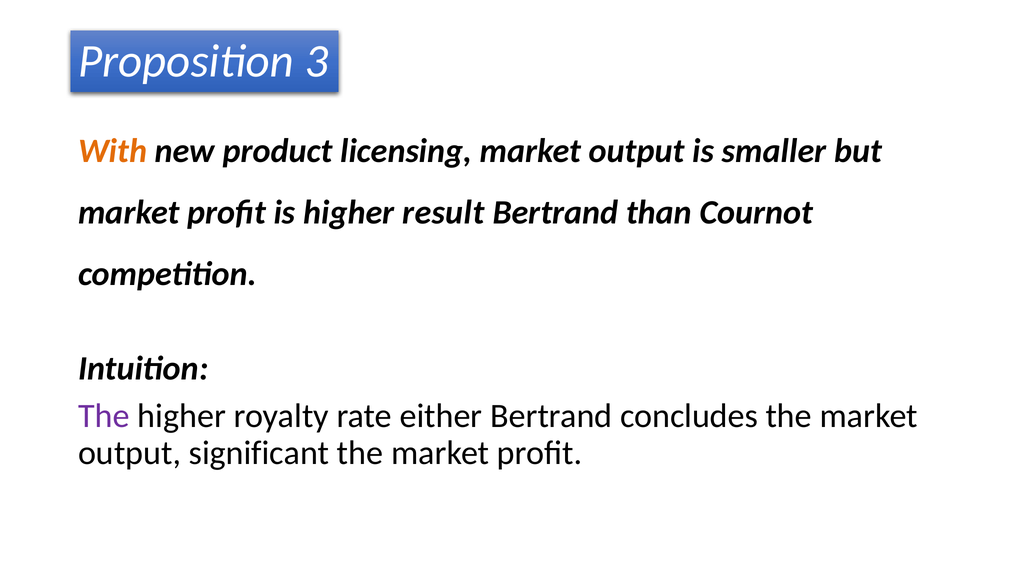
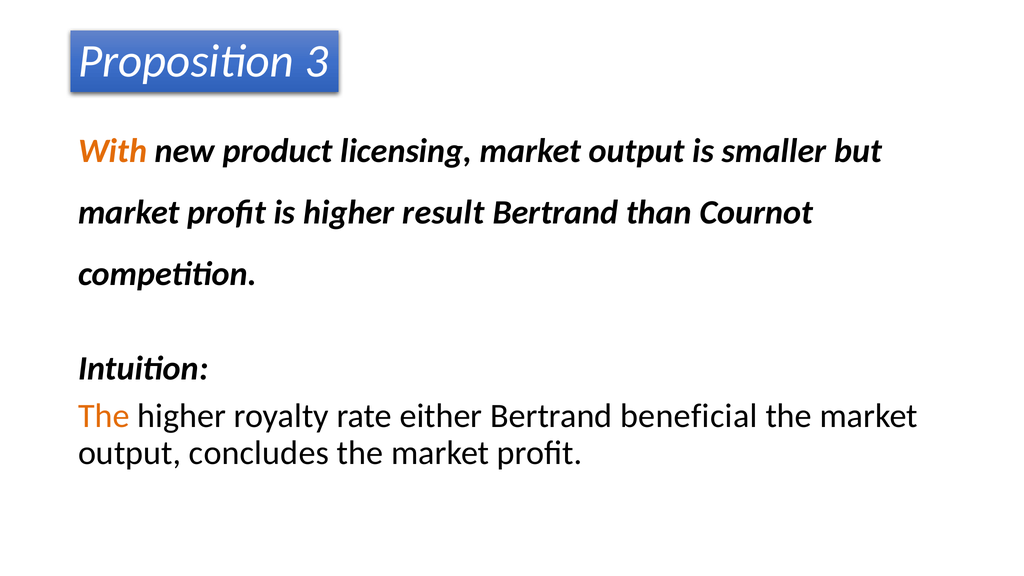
The at (104, 416) colour: purple -> orange
concludes: concludes -> beneficial
significant: significant -> concludes
